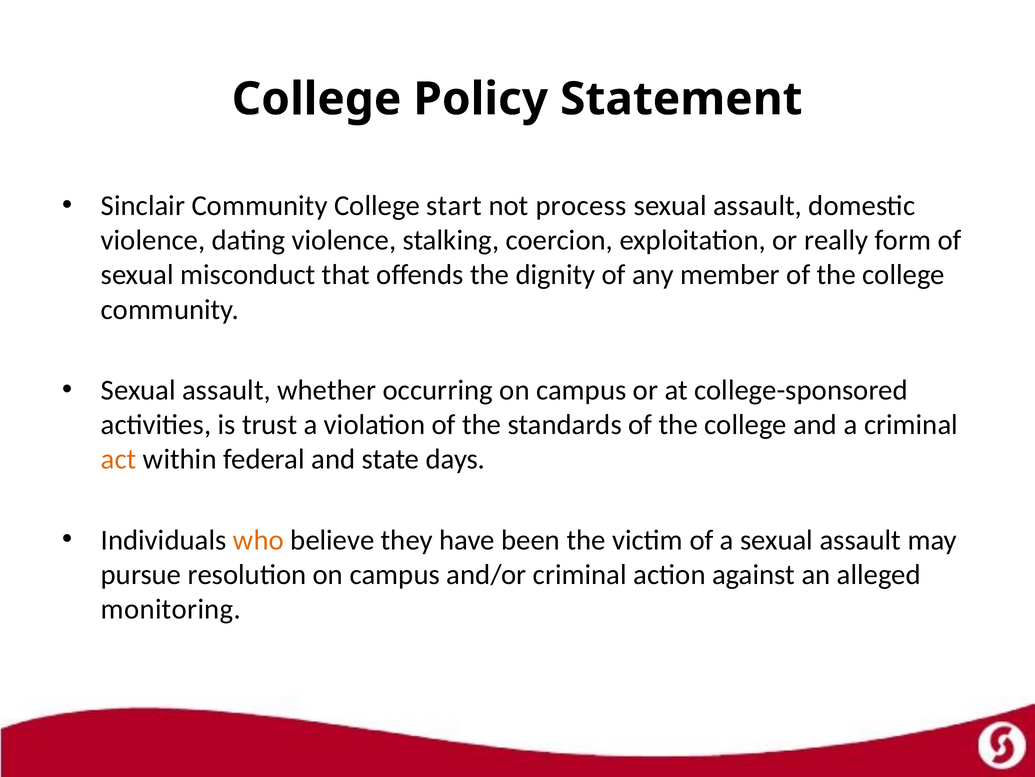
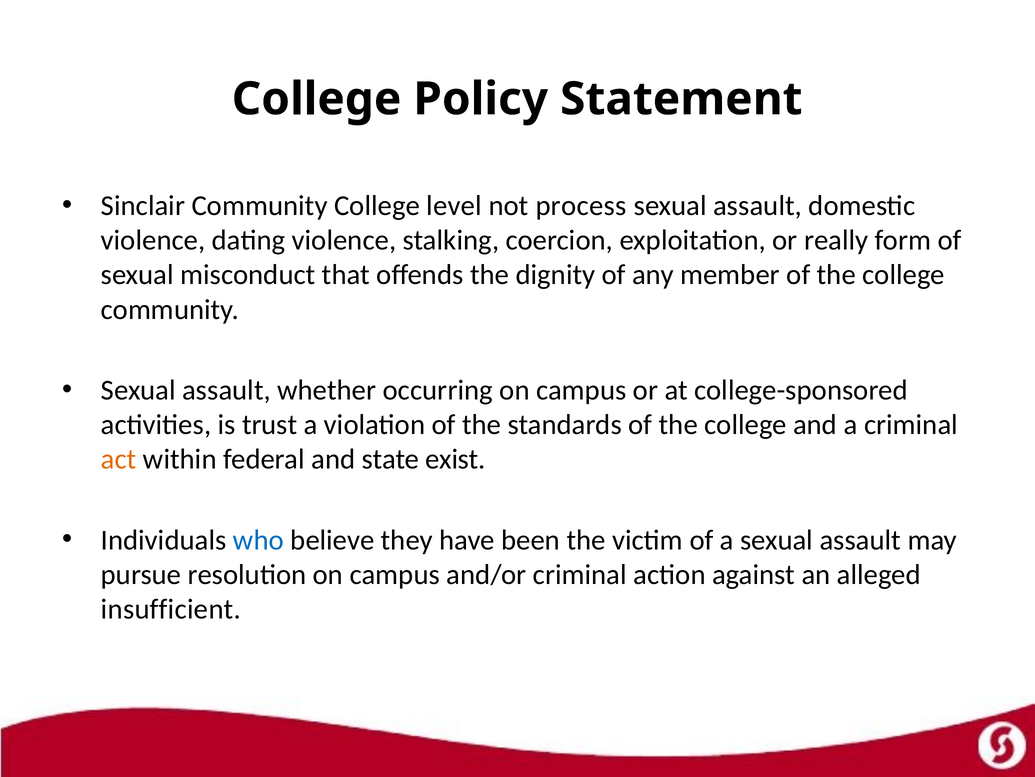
start: start -> level
days: days -> exist
who colour: orange -> blue
monitoring: monitoring -> insufficient
